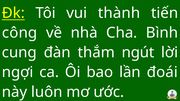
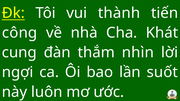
Bình: Bình -> Khát
ngút: ngút -> nhìn
đoái: đoái -> suốt
